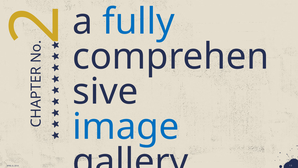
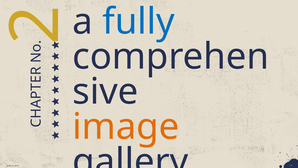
image colour: blue -> orange
